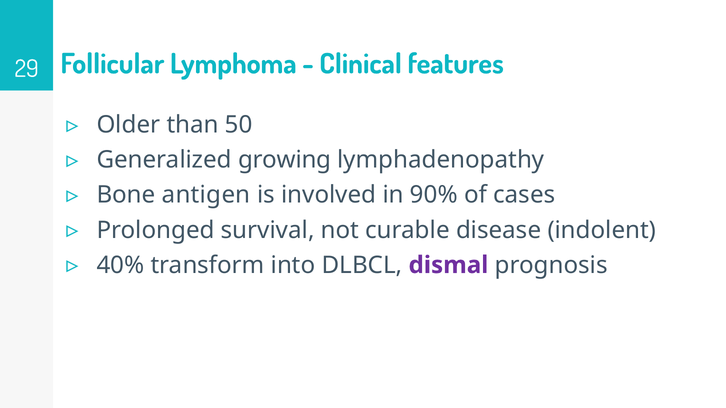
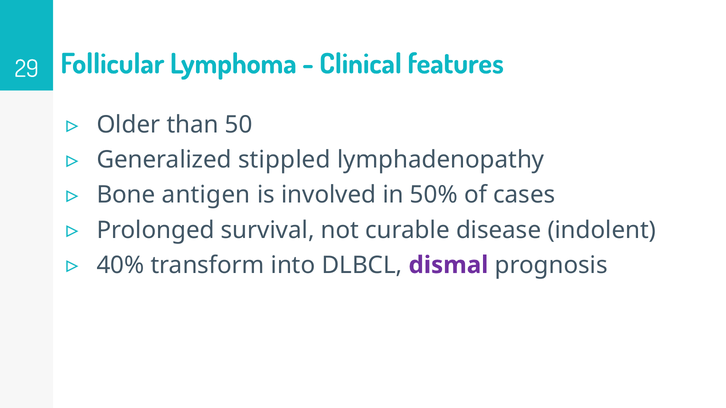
growing: growing -> stippled
90%: 90% -> 50%
